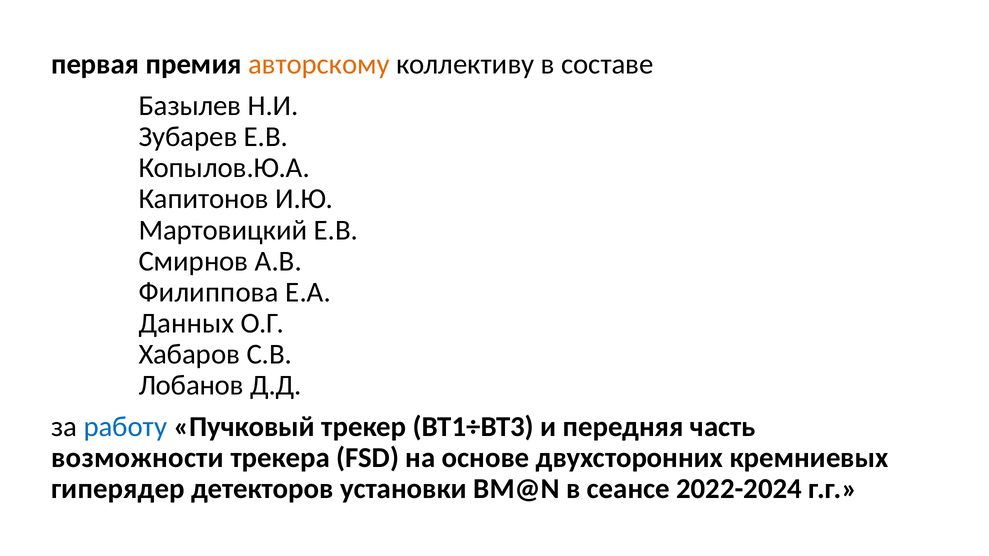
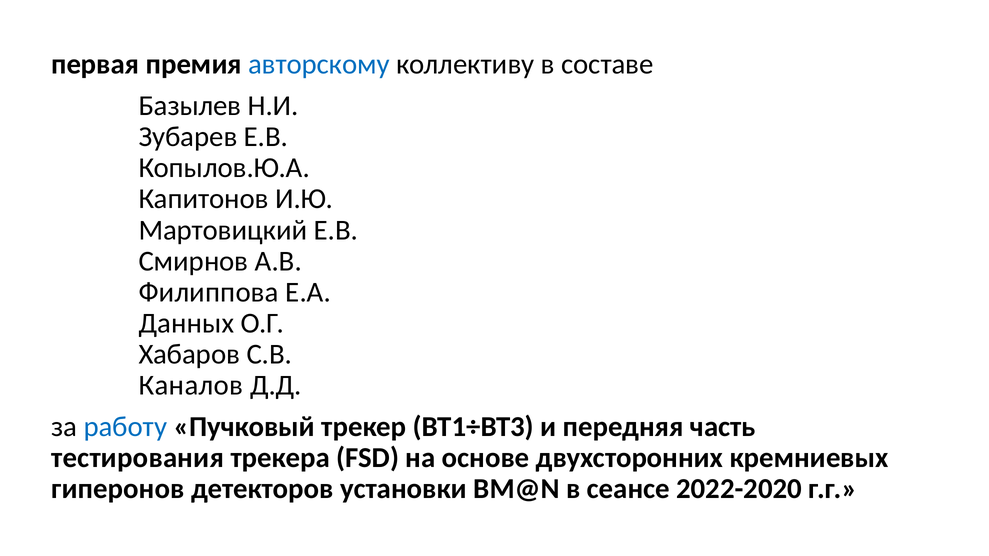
авторскому colour: orange -> blue
Лобанов: Лобанов -> Каналов
возможности: возможности -> тестирования
гиперядер: гиперядер -> гиперонов
2022-2024: 2022-2024 -> 2022-2020
